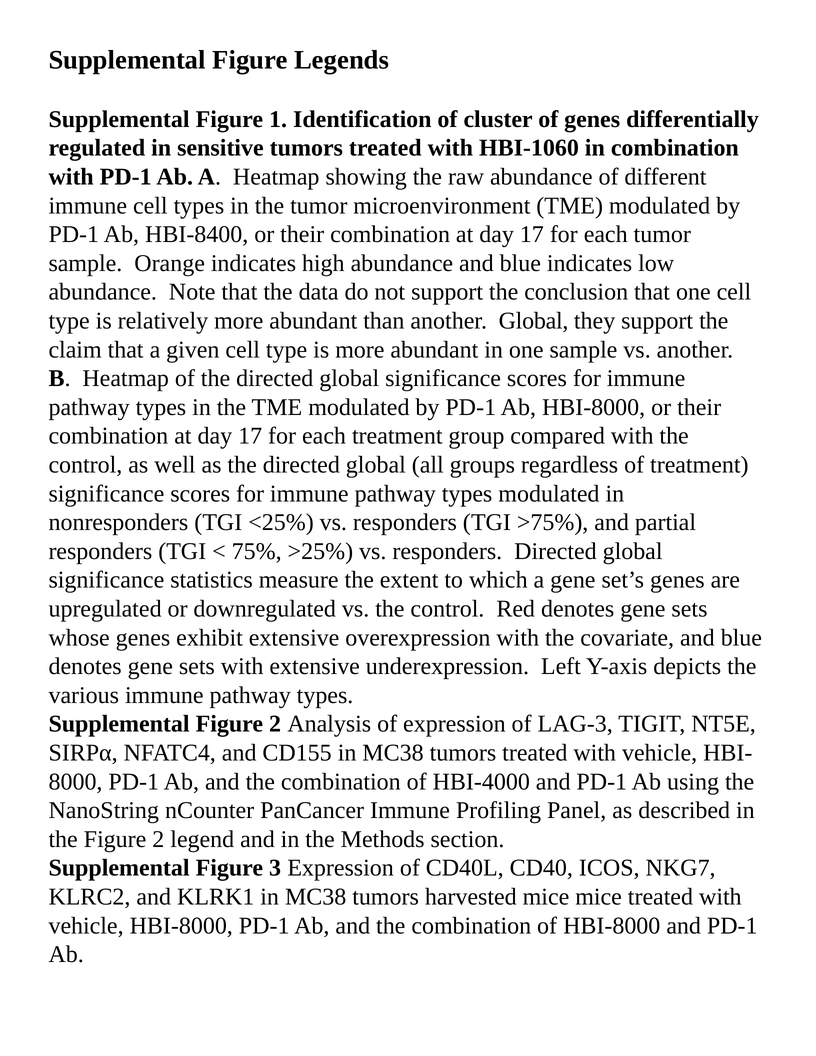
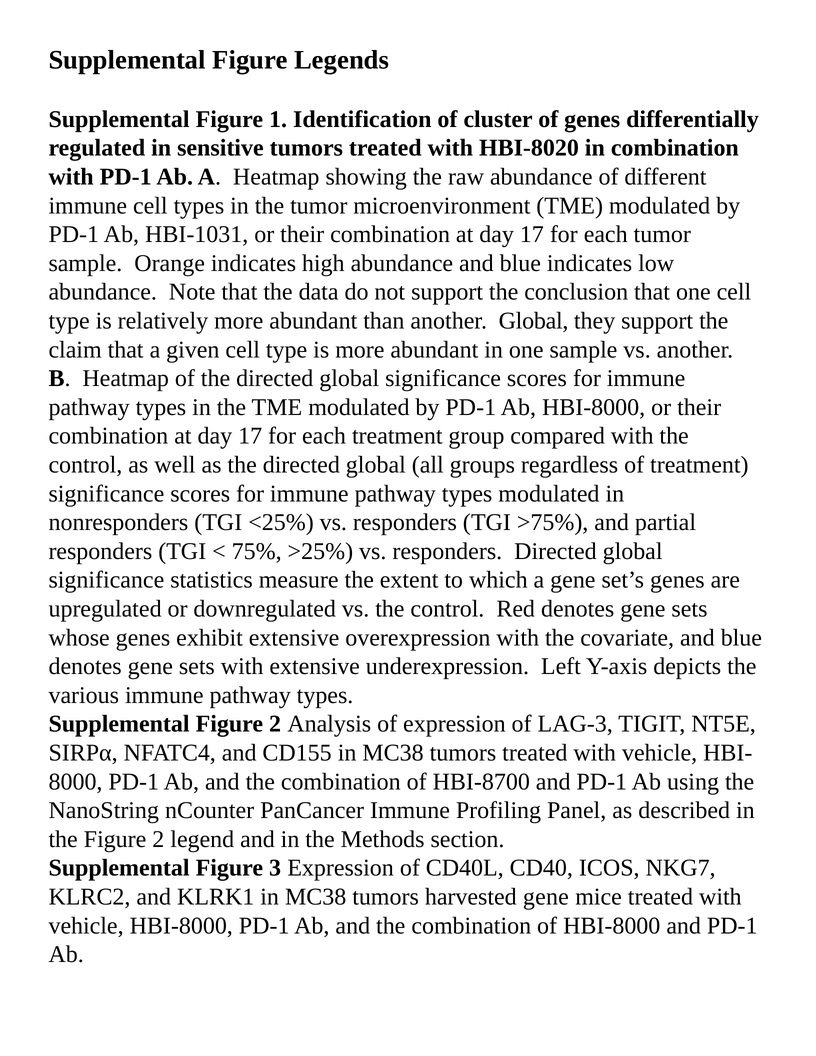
HBI-1060: HBI-1060 -> HBI-8020
HBI-8400: HBI-8400 -> HBI-1031
HBI-4000: HBI-4000 -> HBI-8700
harvested mice: mice -> gene
